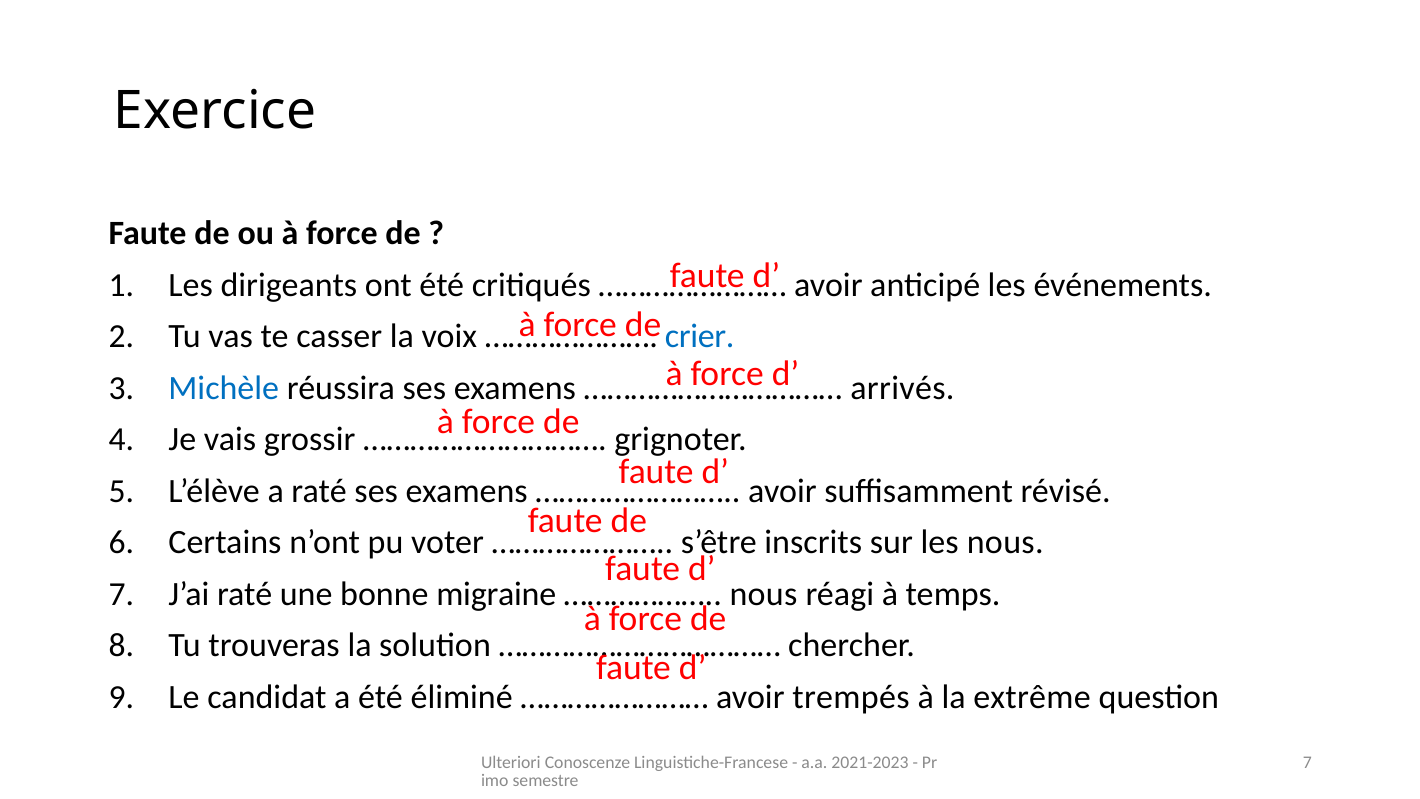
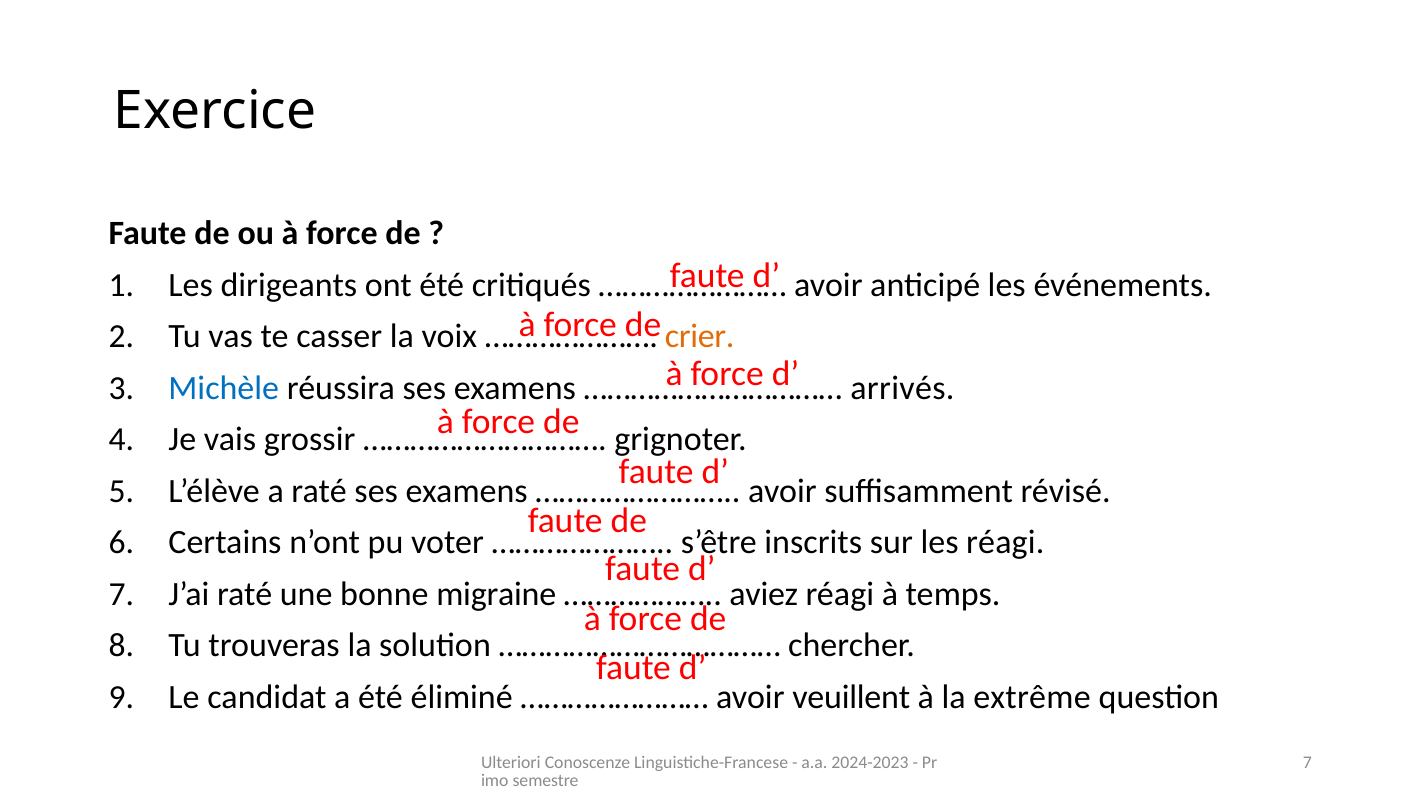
crier colour: blue -> orange
les nous: nous -> réagi
nous at (763, 594): nous -> aviez
trempés: trempés -> veuillent
2021-2023: 2021-2023 -> 2024-2023
